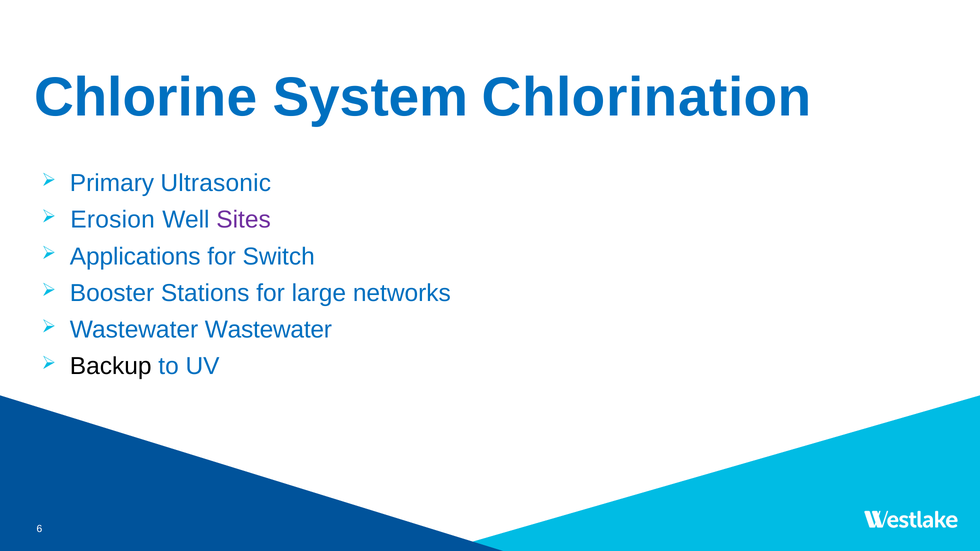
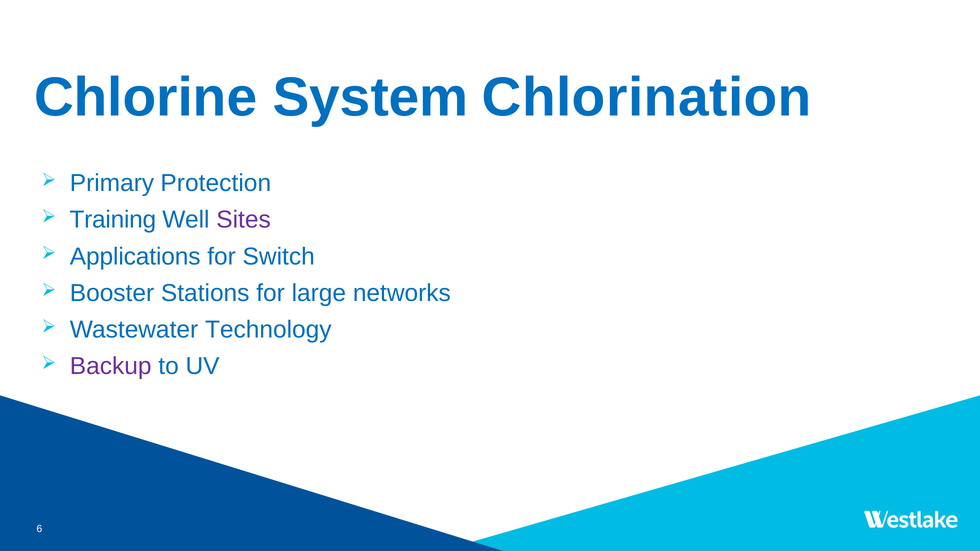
Ultrasonic: Ultrasonic -> Protection
Erosion: Erosion -> Training
Wastewater Wastewater: Wastewater -> Technology
Backup colour: black -> purple
